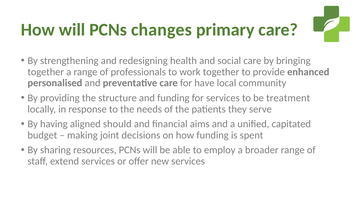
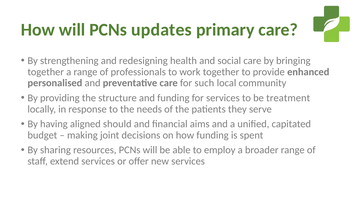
changes: changes -> updates
have: have -> such
